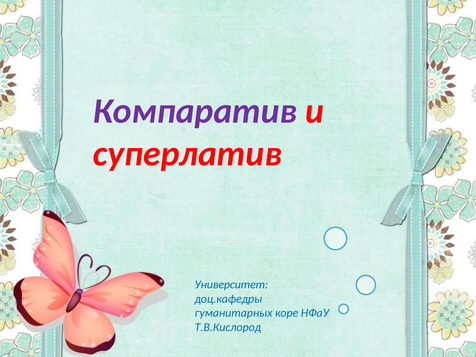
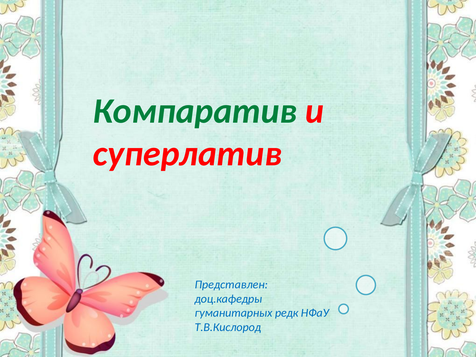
Компаратив colour: purple -> green
Университет: Университет -> Представлен
коре: коре -> редк
